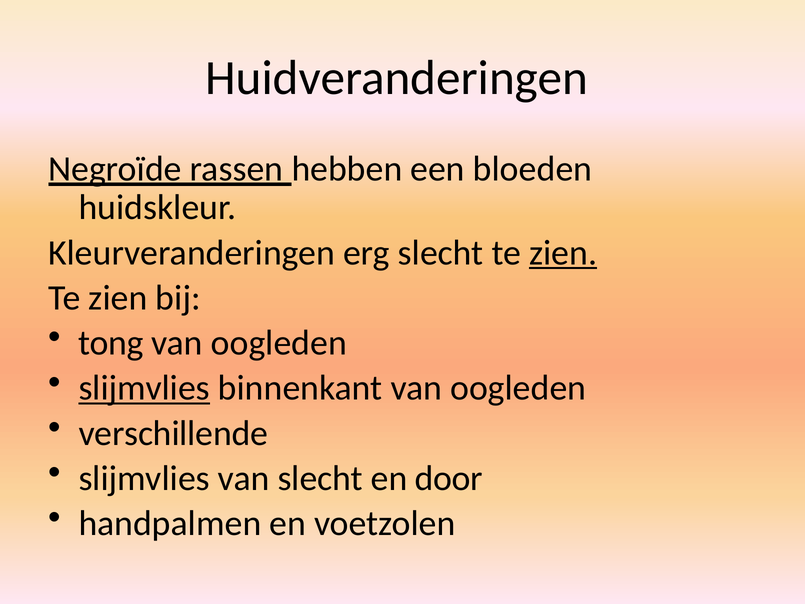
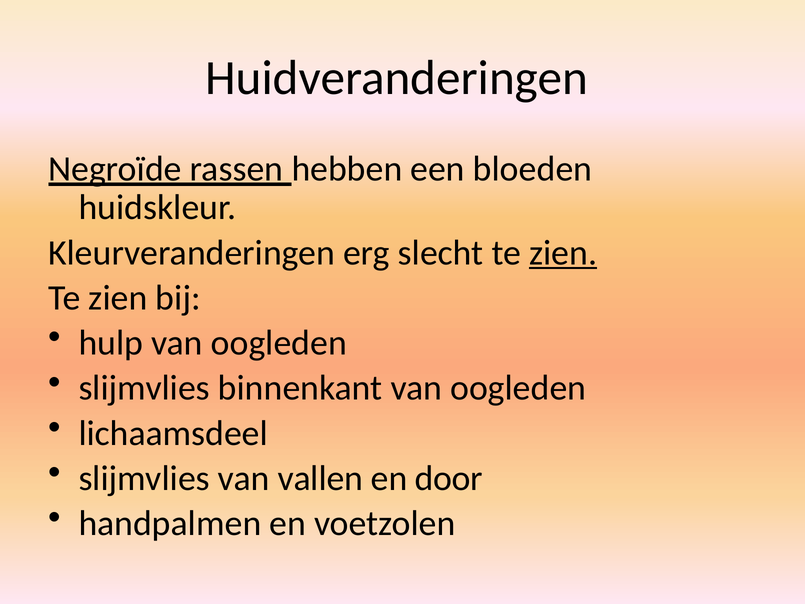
tong: tong -> hulp
slijmvlies at (144, 388) underline: present -> none
verschillende: verschillende -> lichaamsdeel
van slecht: slecht -> vallen
